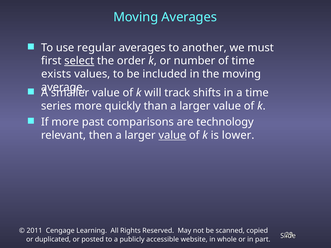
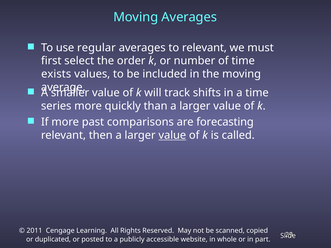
to another: another -> relevant
select underline: present -> none
technology: technology -> forecasting
lower: lower -> called
